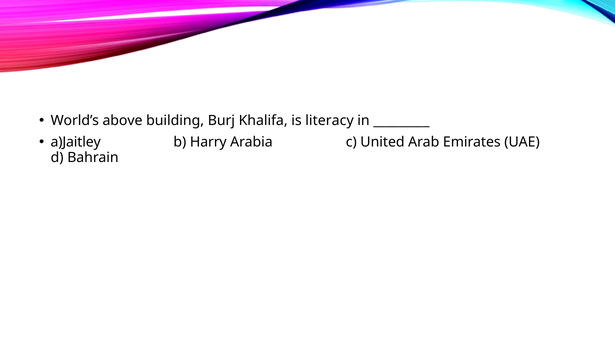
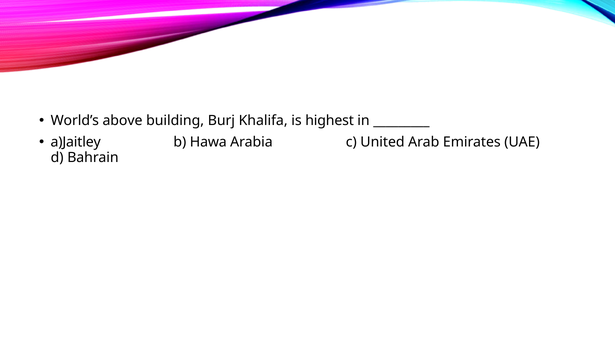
literacy: literacy -> highest
Harry: Harry -> Hawa
